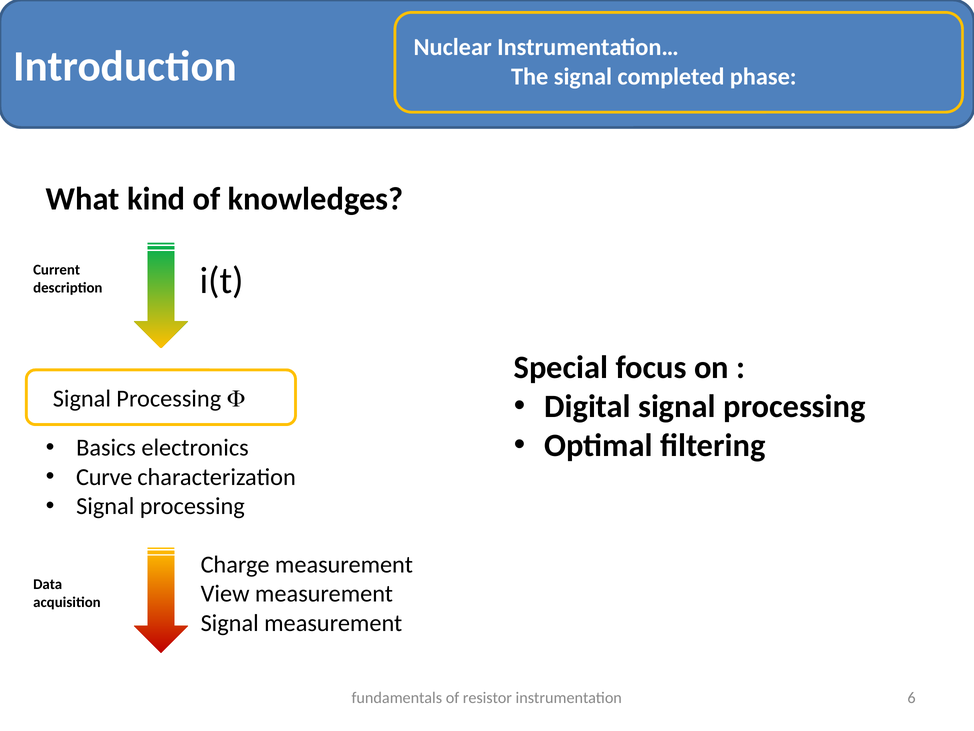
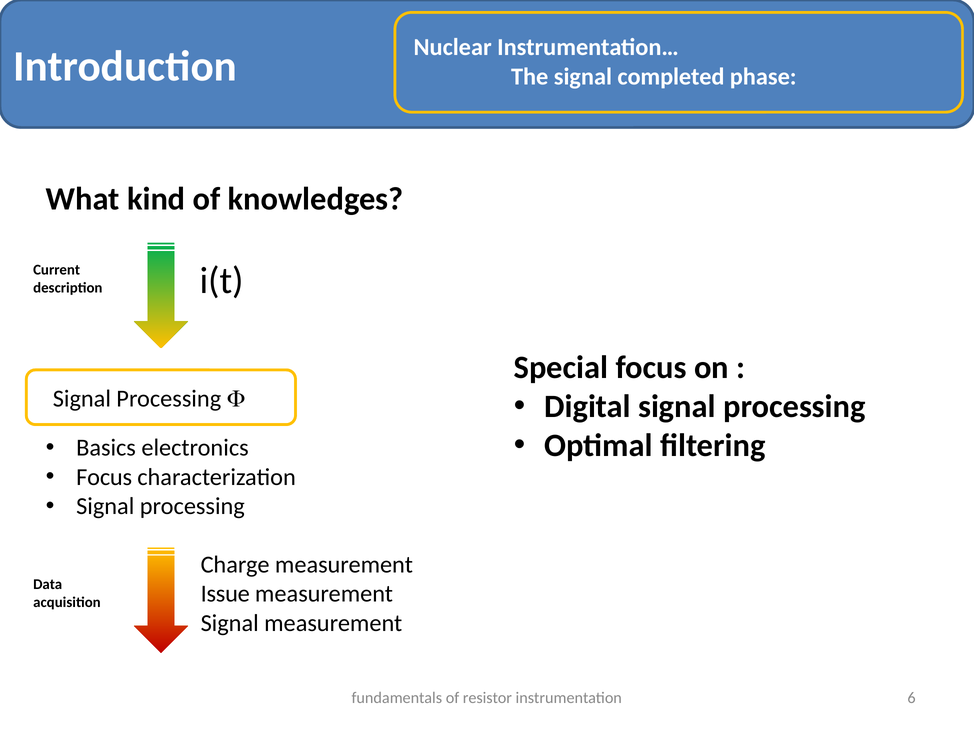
Curve at (104, 477): Curve -> Focus
View: View -> Issue
